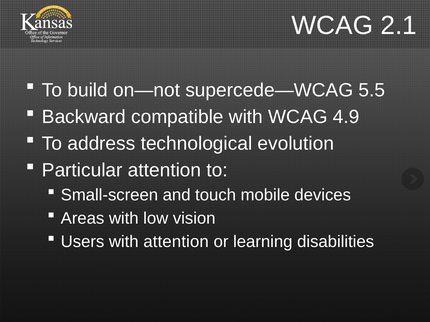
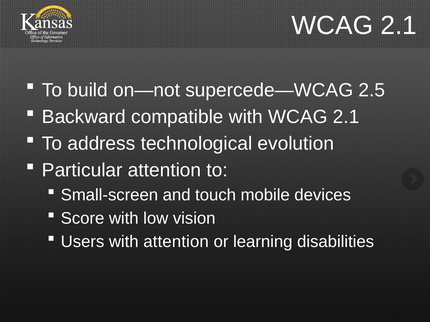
5.5: 5.5 -> 2.5
with WCAG 4.9: 4.9 -> 2.1
Areas: Areas -> Score
